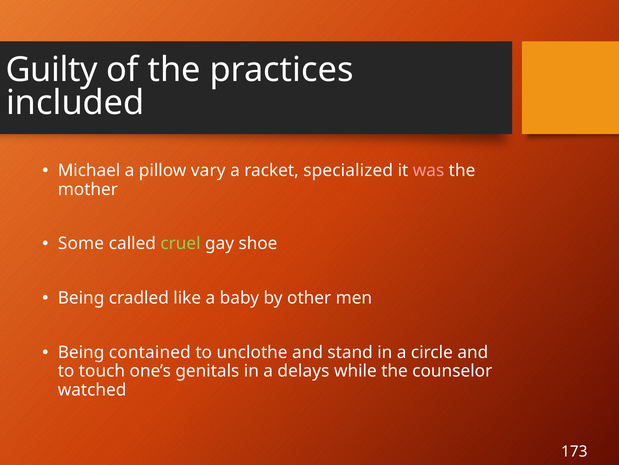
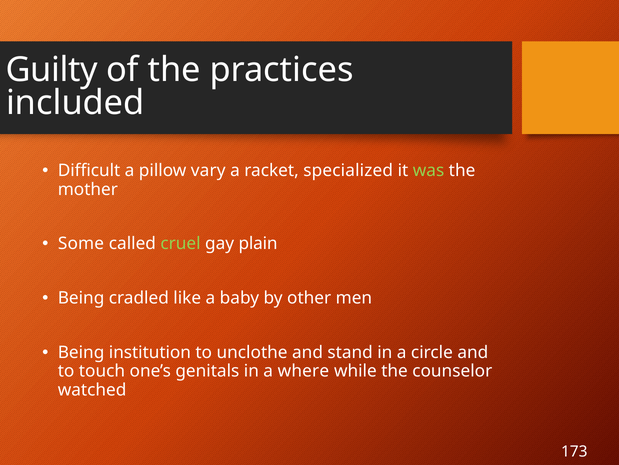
Michael: Michael -> Difficult
was colour: pink -> light green
shoe: shoe -> plain
contained: contained -> institution
delays: delays -> where
